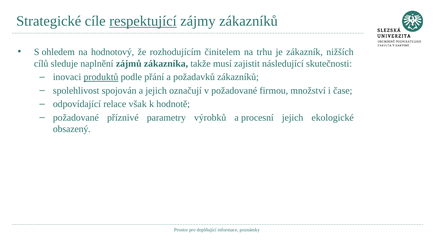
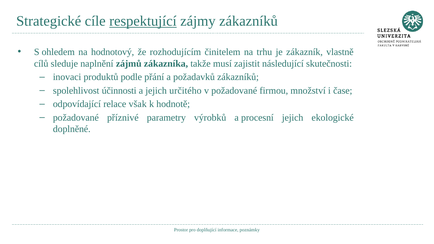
nižších: nižších -> vlastně
produktů underline: present -> none
spojován: spojován -> účinnosti
označují: označují -> určitého
obsazený: obsazený -> doplněné
